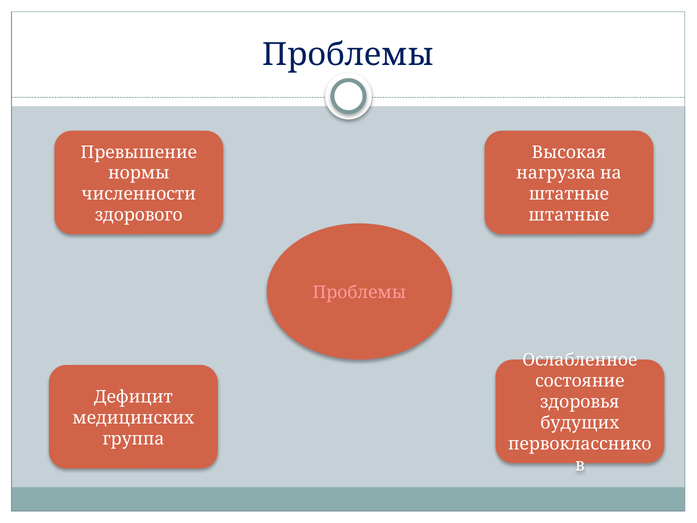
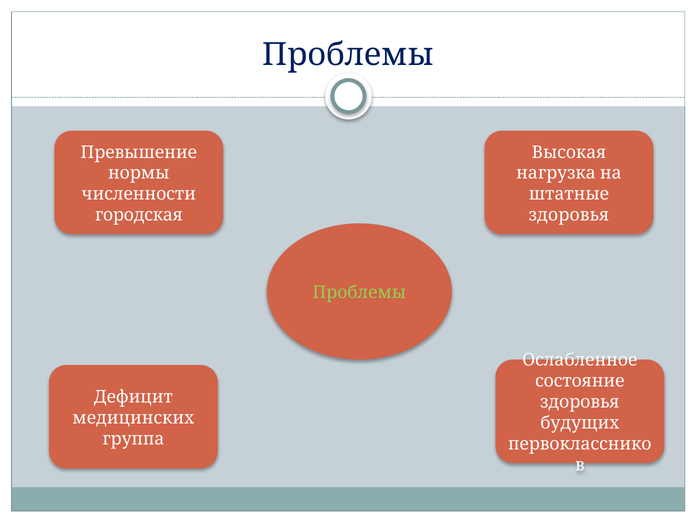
здорового: здорового -> городская
штатные at (569, 215): штатные -> здоровья
Проблемы at (359, 293) colour: pink -> light green
